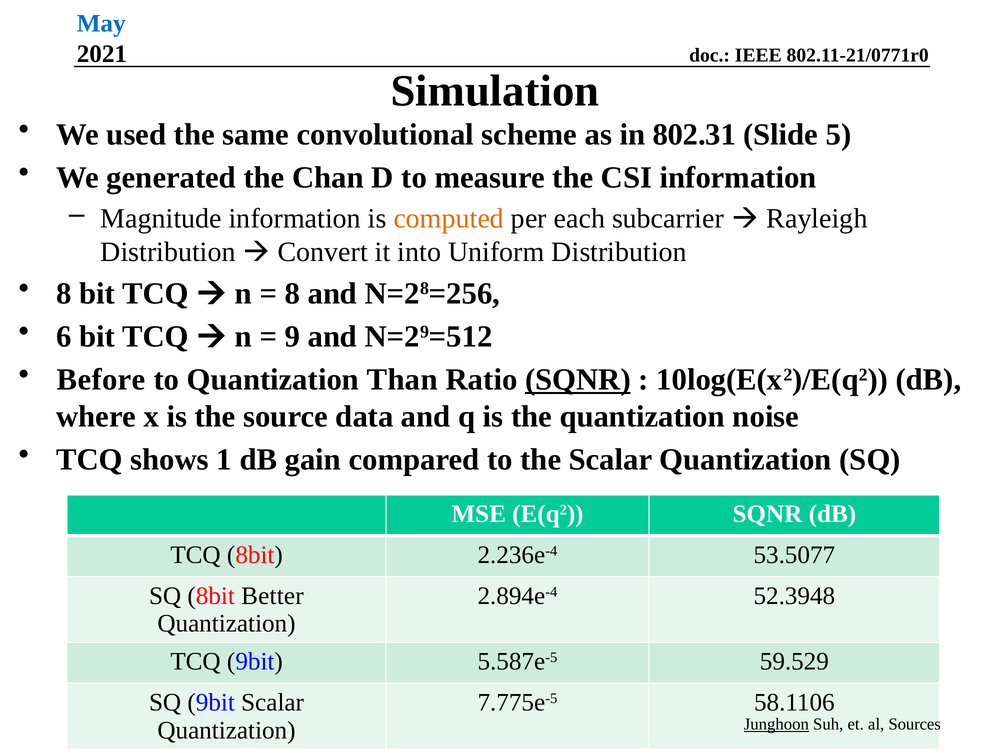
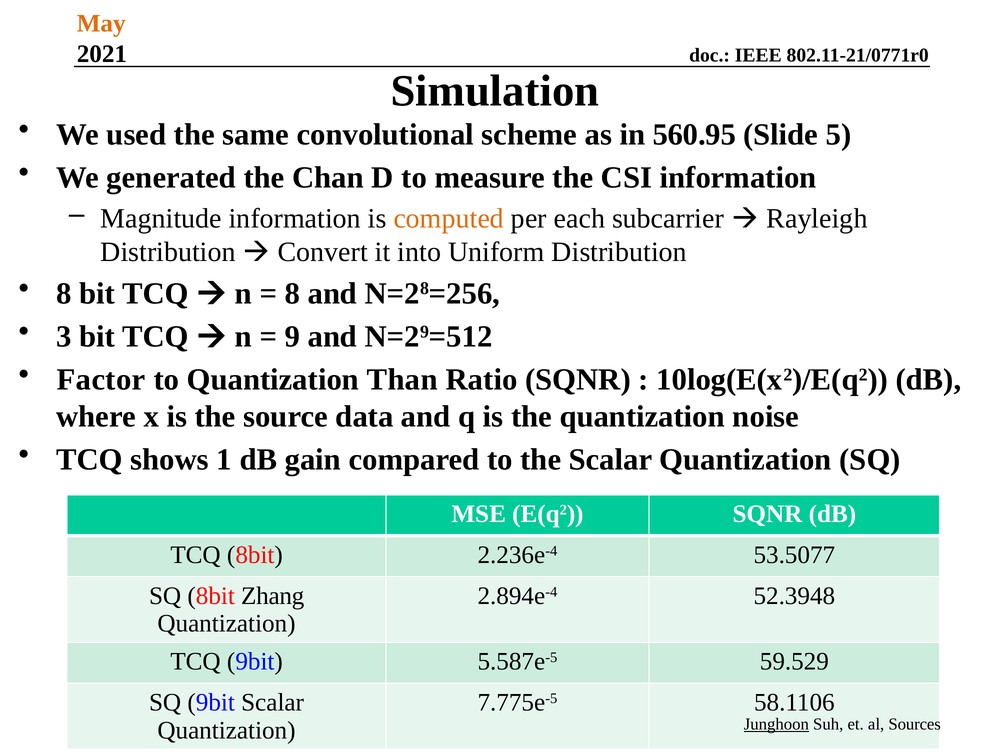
May colour: blue -> orange
802.31: 802.31 -> 560.95
6: 6 -> 3
Before: Before -> Factor
SQNR at (578, 380) underline: present -> none
Better: Better -> Zhang
